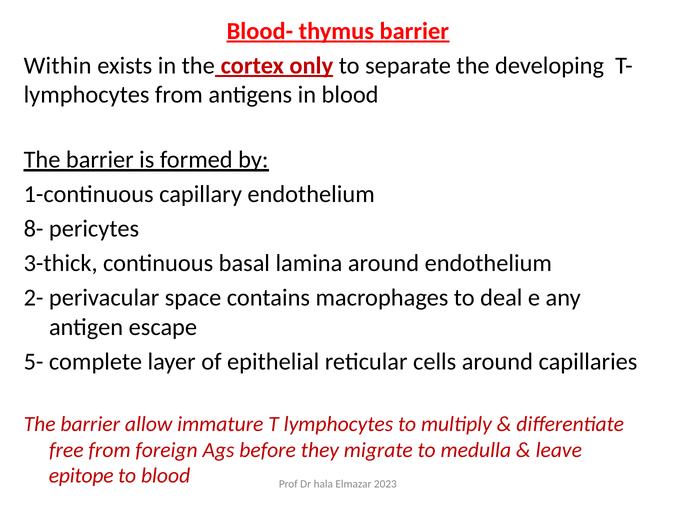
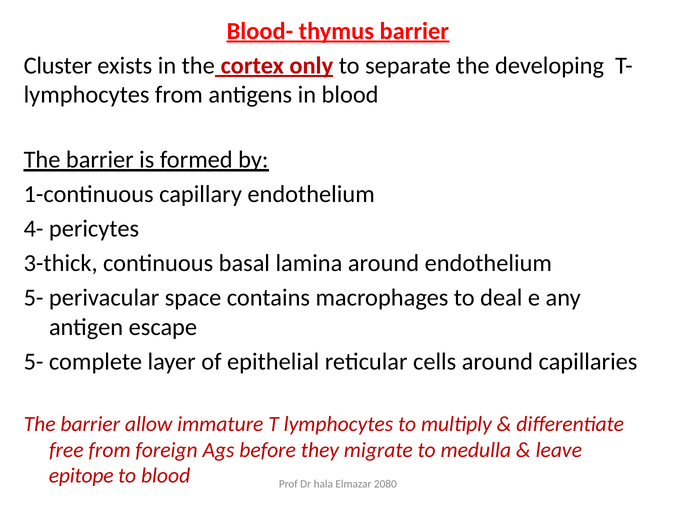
Within: Within -> Cluster
8-: 8- -> 4-
2- at (34, 298): 2- -> 5-
2023: 2023 -> 2080
